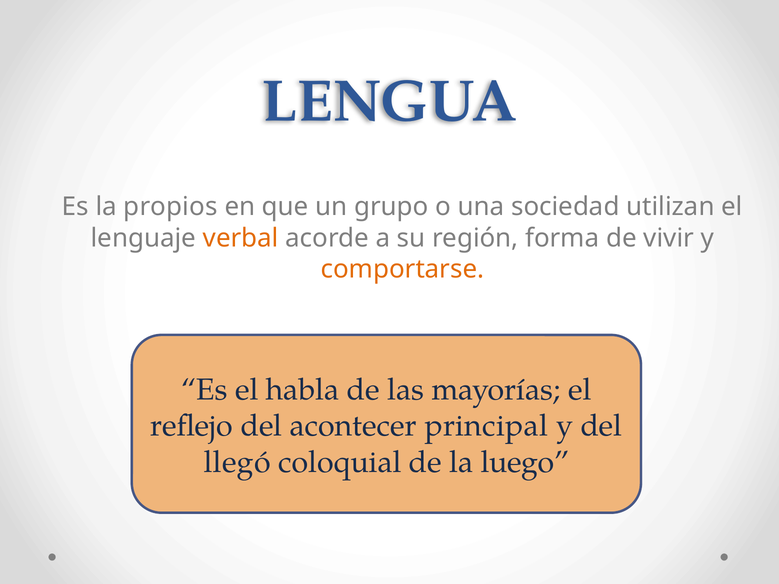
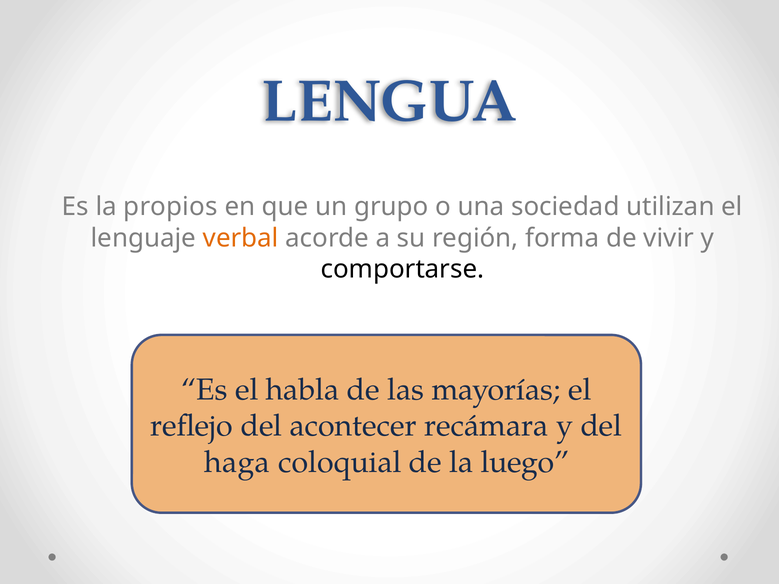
comportarse colour: orange -> black
principal: principal -> recámara
llegó: llegó -> haga
